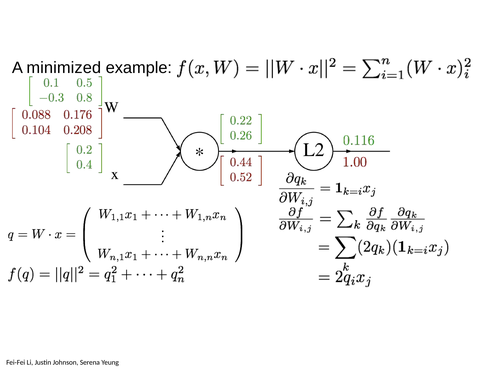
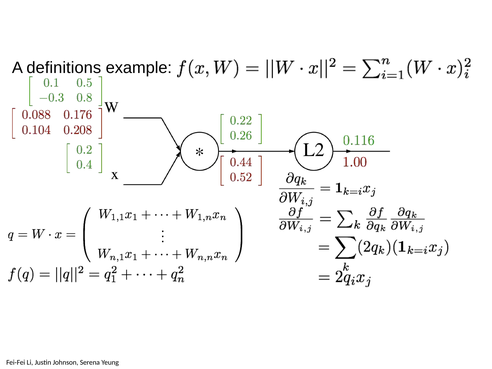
minimized: minimized -> definitions
